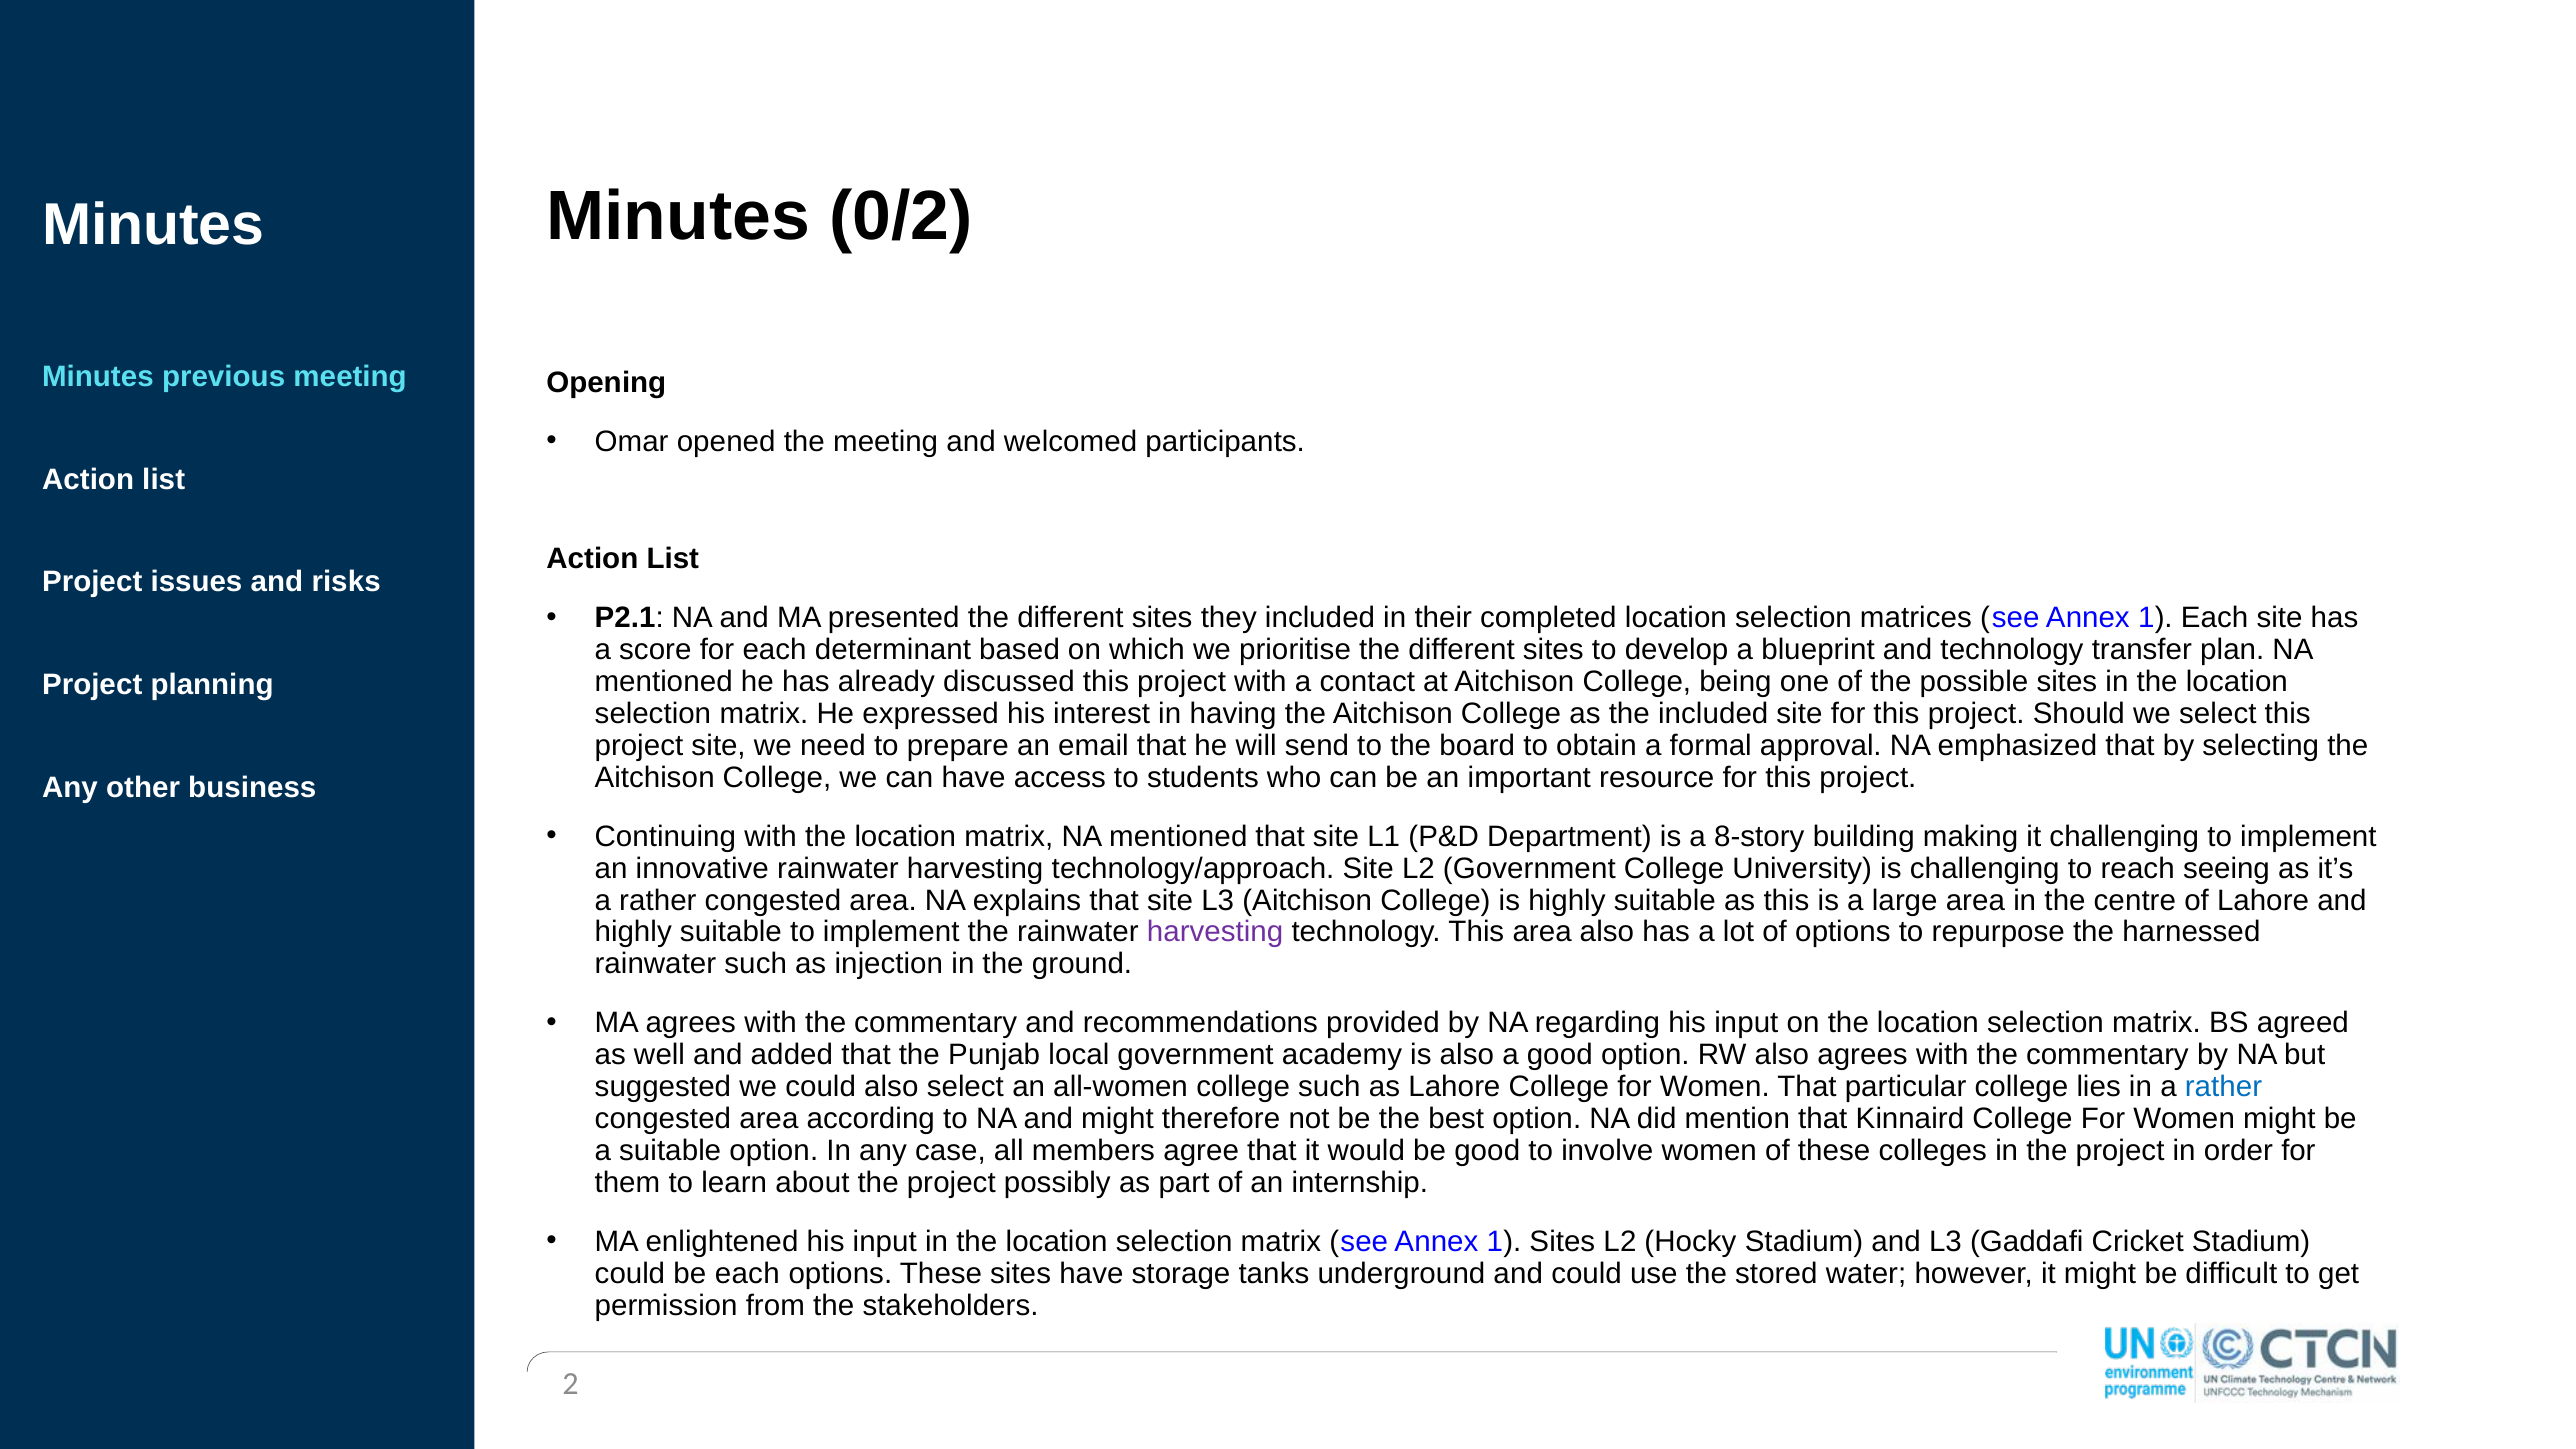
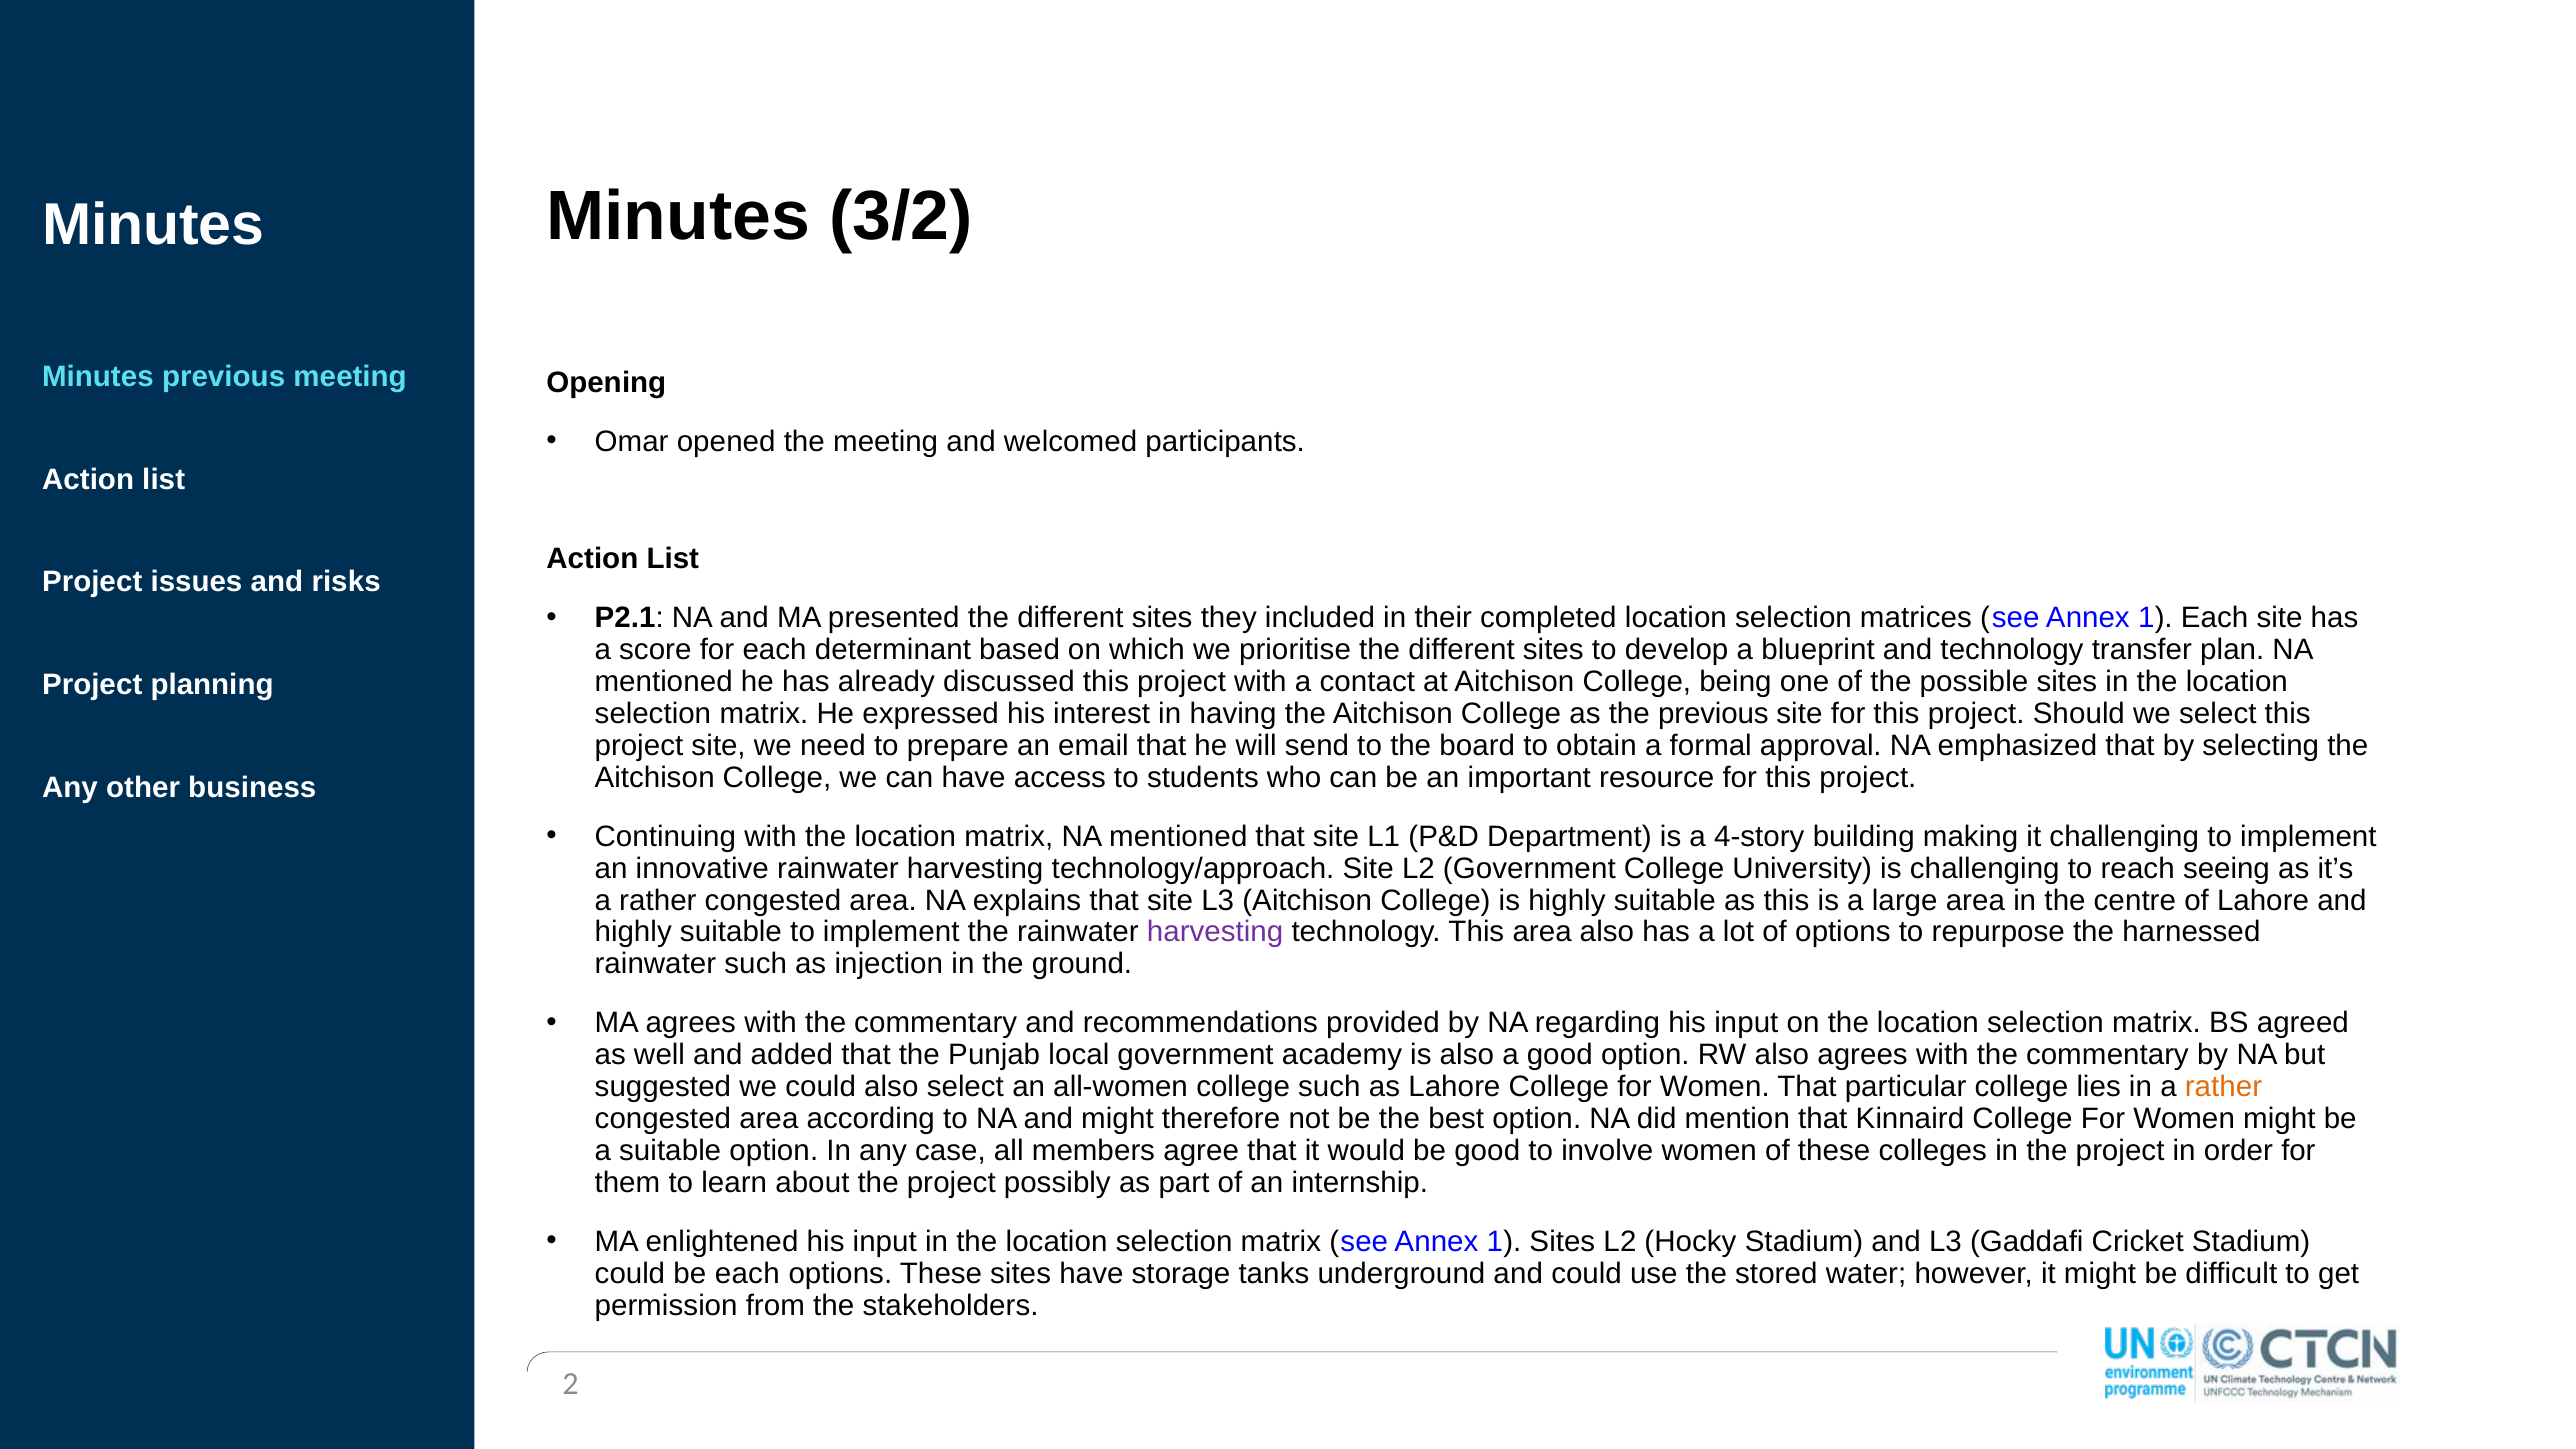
0/2: 0/2 -> 3/2
the included: included -> previous
8-story: 8-story -> 4-story
rather at (2223, 1087) colour: blue -> orange
